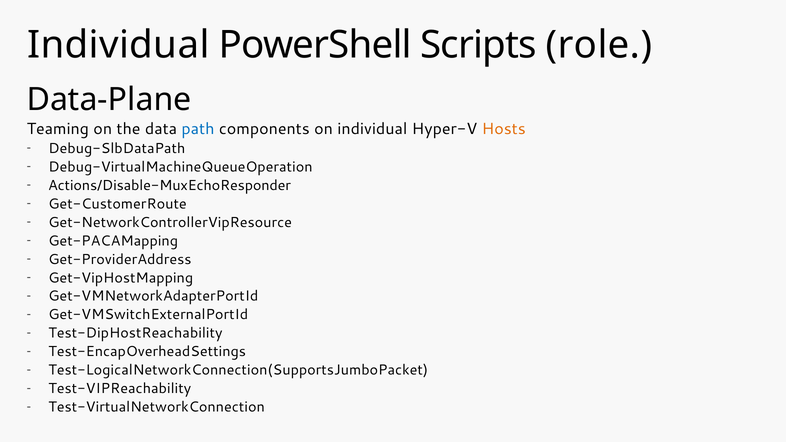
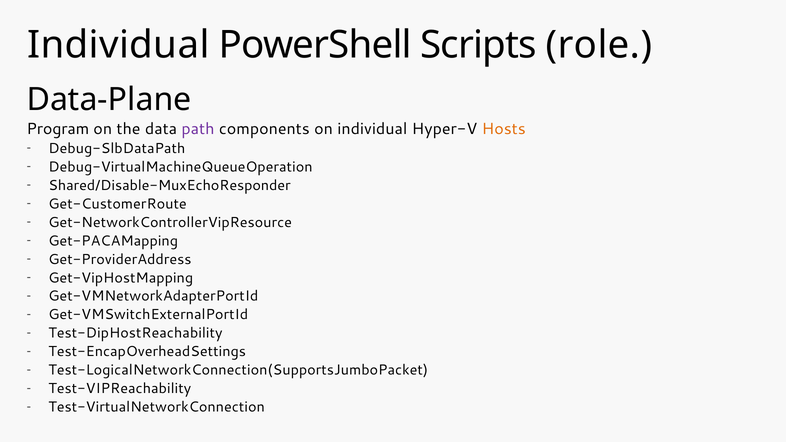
Teaming: Teaming -> Program
path colour: blue -> purple
Actions/Disable-MuxEchoResponder: Actions/Disable-MuxEchoResponder -> Shared/Disable-MuxEchoResponder
